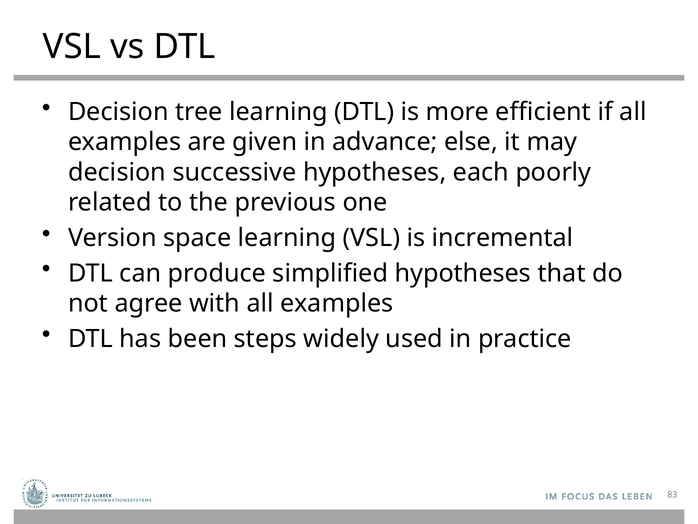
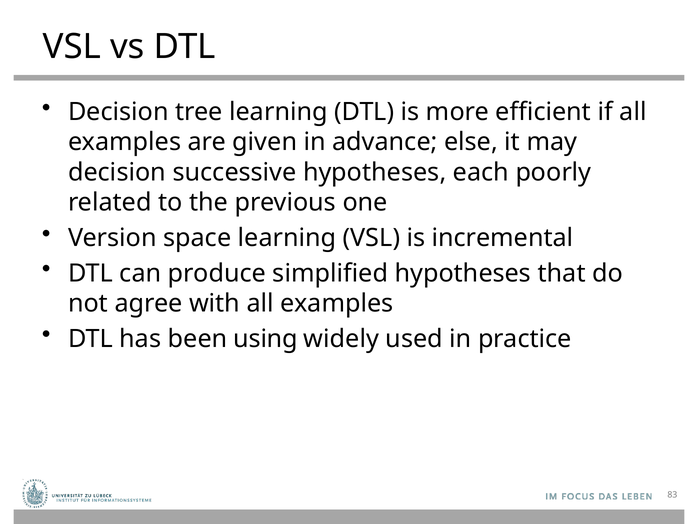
steps: steps -> using
